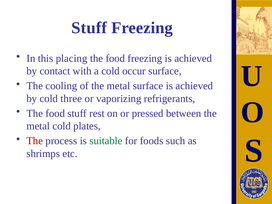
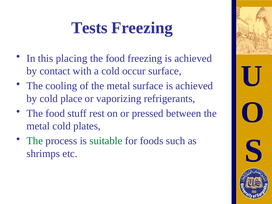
Stuff at (89, 28): Stuff -> Tests
three: three -> place
The at (35, 141) colour: red -> green
